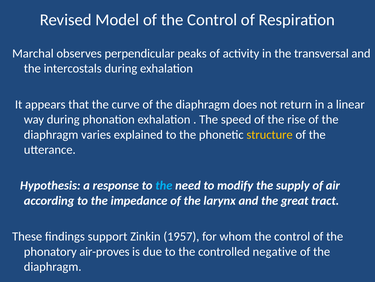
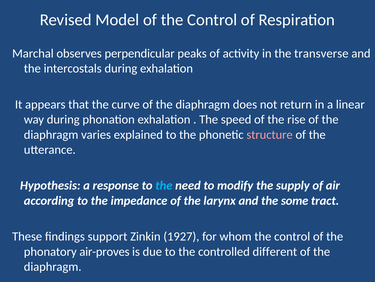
transversal: transversal -> transverse
structure colour: yellow -> pink
great: great -> some
1957: 1957 -> 1927
negative: negative -> different
